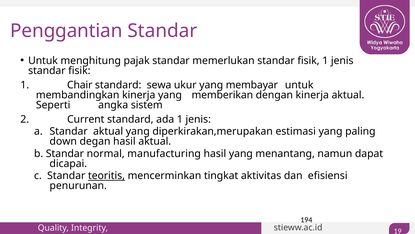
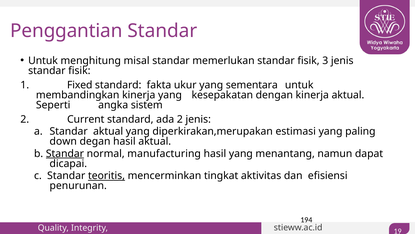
pajak: pajak -> misal
memerlukan standar fisik 1: 1 -> 3
Chair: Chair -> Fixed
sewa: sewa -> fakta
membayar: membayar -> sementara
memberikan: memberikan -> kesepakatan
ada 1: 1 -> 2
Standar at (65, 153) underline: none -> present
